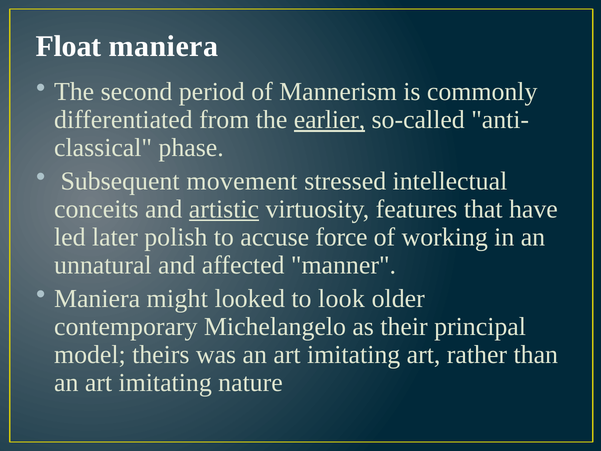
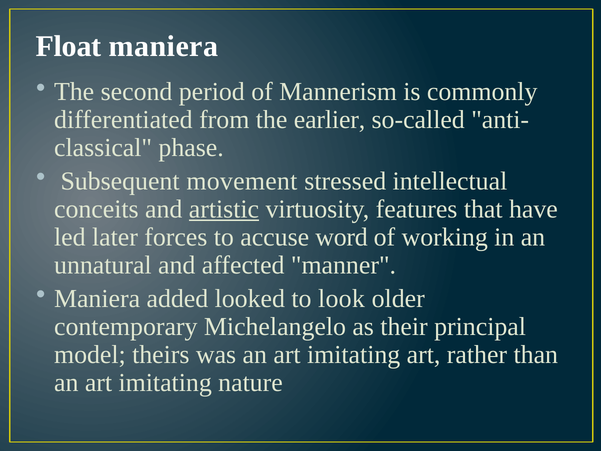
earlier underline: present -> none
polish: polish -> forces
force: force -> word
might: might -> added
